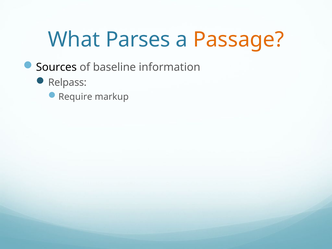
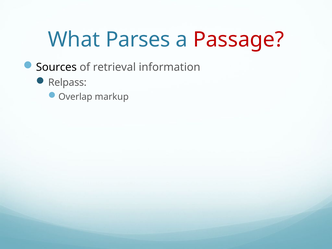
Passage colour: orange -> red
baseline: baseline -> retrieval
Require: Require -> Overlap
